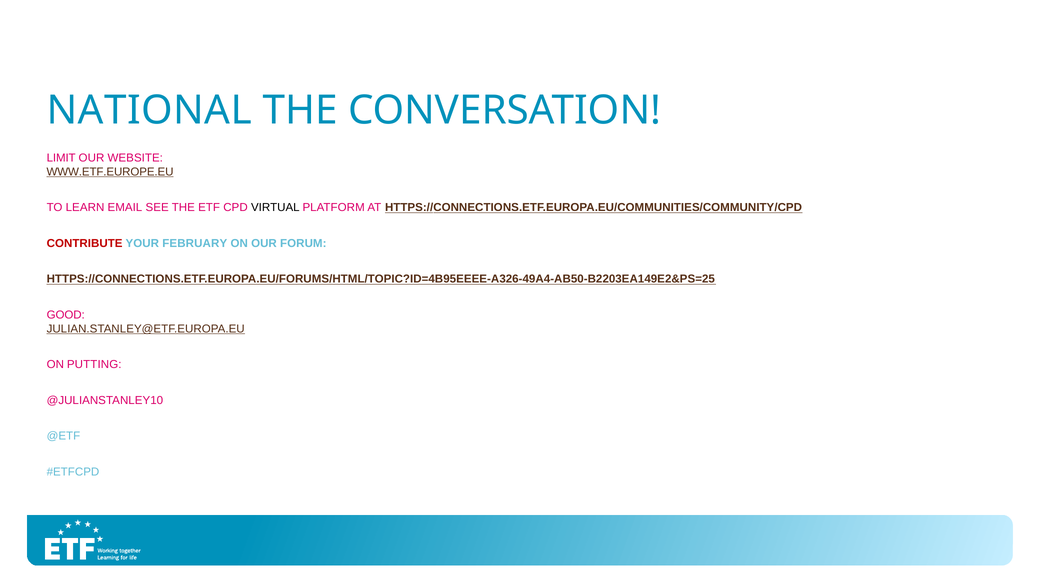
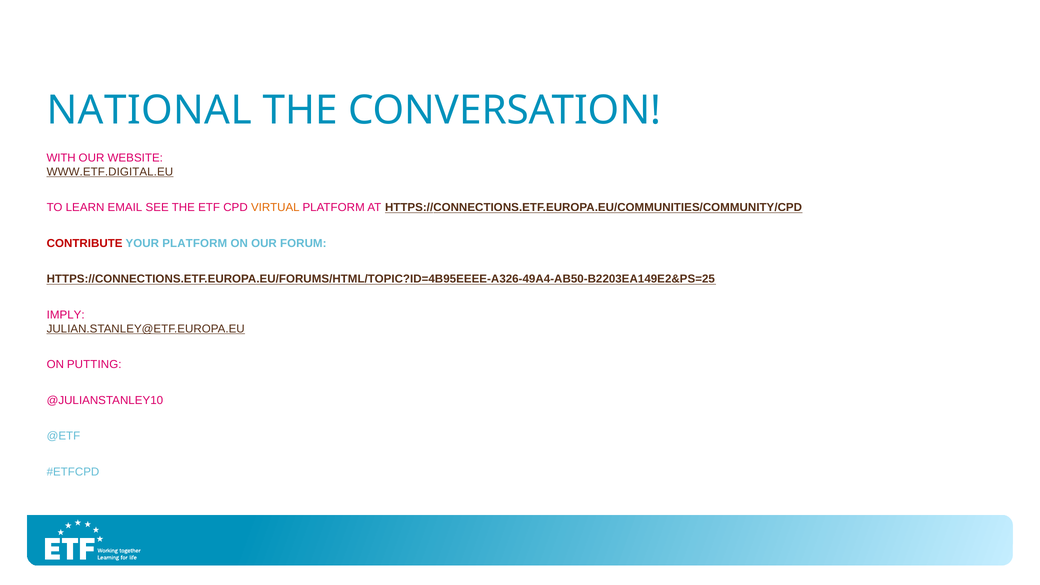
LIMIT: LIMIT -> WITH
WWW.ETF.EUROPE.EU: WWW.ETF.EUROPE.EU -> WWW.ETF.DIGITAL.EU
VIRTUAL colour: black -> orange
YOUR FEBRUARY: FEBRUARY -> PLATFORM
GOOD: GOOD -> IMPLY
